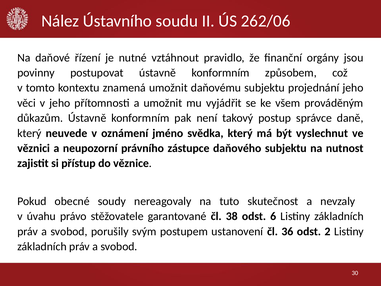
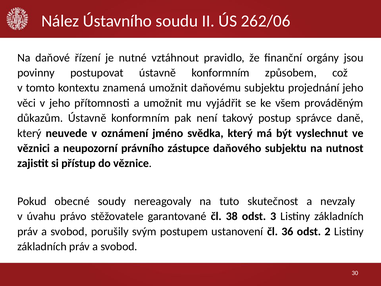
6: 6 -> 3
